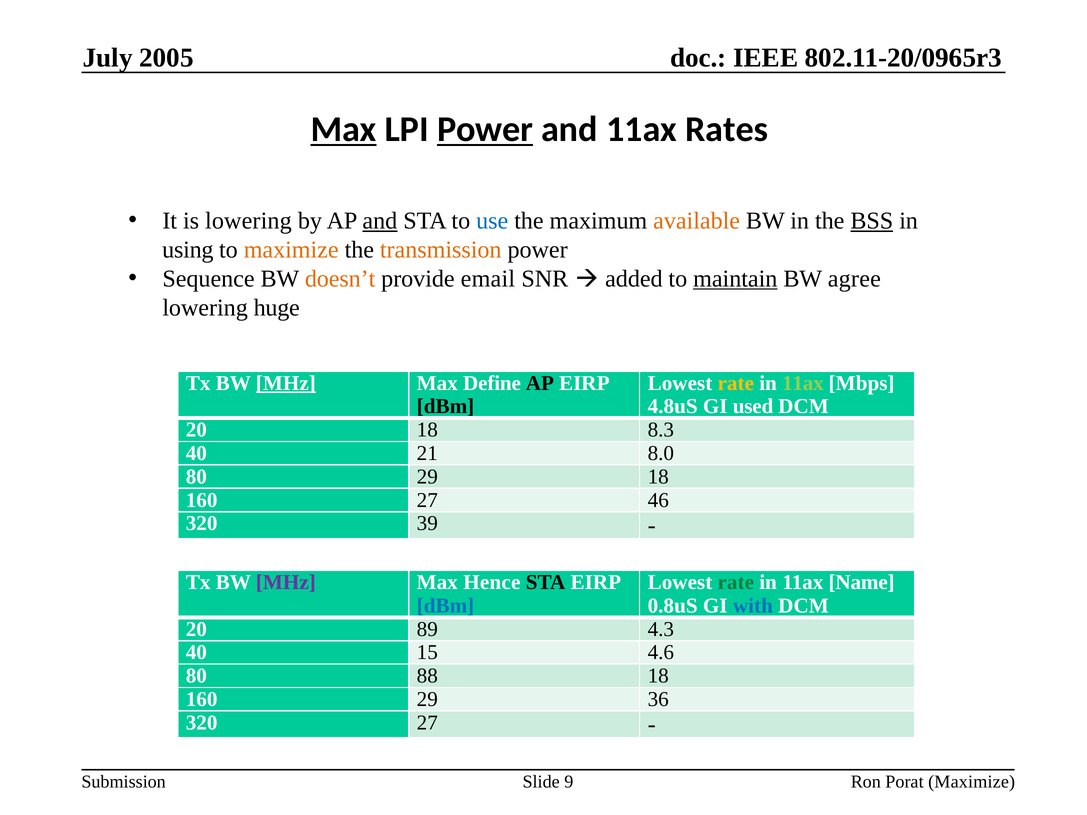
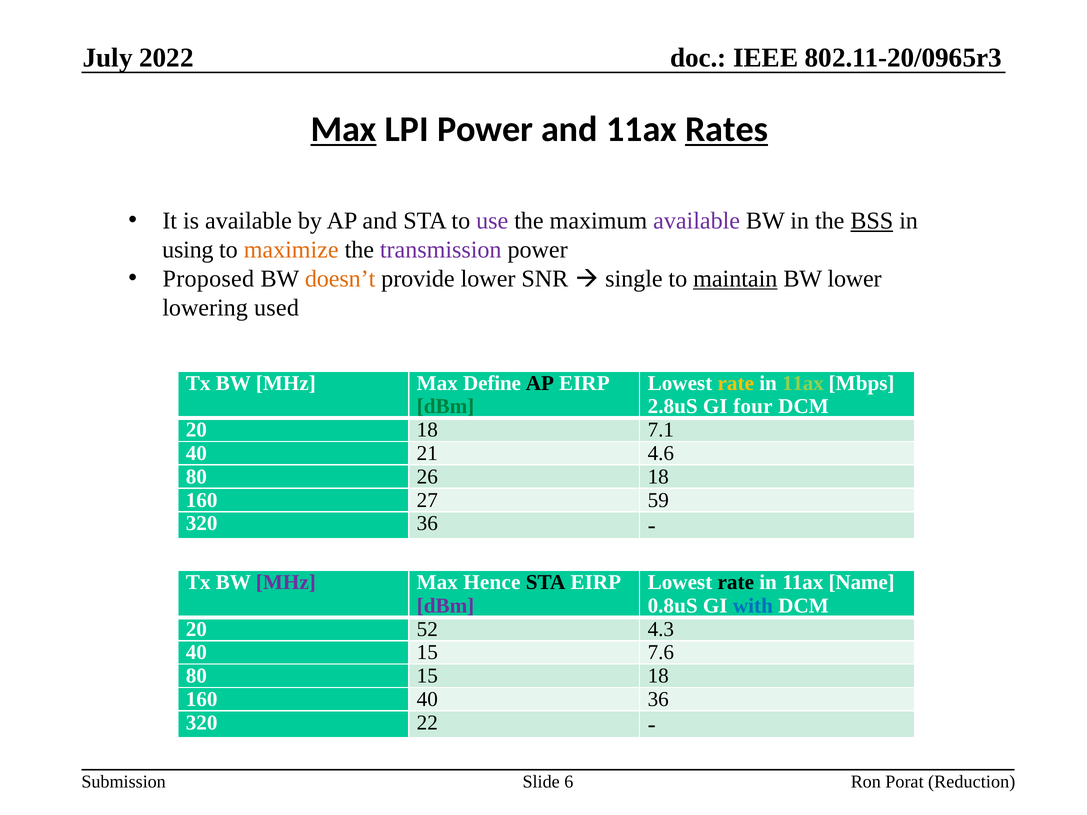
2005: 2005 -> 2022
Power at (485, 129) underline: present -> none
Rates underline: none -> present
is lowering: lowering -> available
and at (380, 221) underline: present -> none
use colour: blue -> purple
available at (697, 221) colour: orange -> purple
transmission colour: orange -> purple
Sequence: Sequence -> Proposed
provide email: email -> lower
added: added -> single
BW agree: agree -> lower
huge: huge -> used
MHz at (286, 383) underline: present -> none
dBm at (446, 407) colour: black -> green
4.8uS: 4.8uS -> 2.8uS
used: used -> four
8.3: 8.3 -> 7.1
8.0: 8.0 -> 4.6
80 29: 29 -> 26
46: 46 -> 59
320 39: 39 -> 36
rate at (736, 583) colour: green -> black
dBm at (446, 606) colour: blue -> purple
89: 89 -> 52
4.6: 4.6 -> 7.6
80 88: 88 -> 15
160 29: 29 -> 40
320 27: 27 -> 22
9: 9 -> 6
Porat Maximize: Maximize -> Reduction
